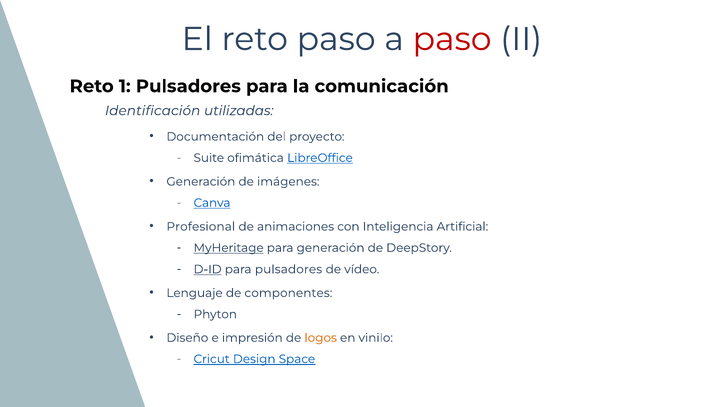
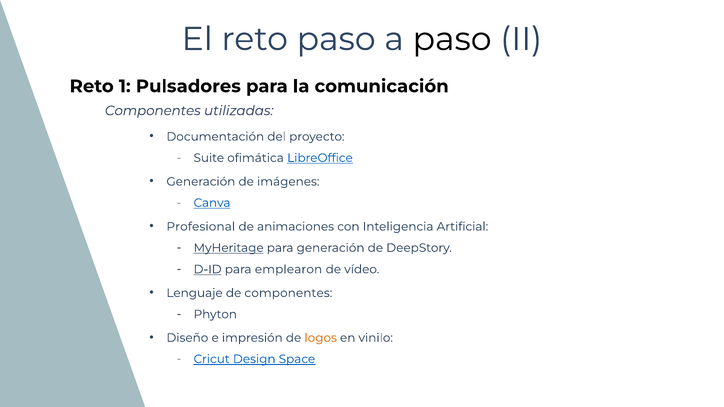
paso at (452, 39) colour: red -> black
Identificación at (153, 111): Identificación -> Componentes
para pulsadores: pulsadores -> emplearon
